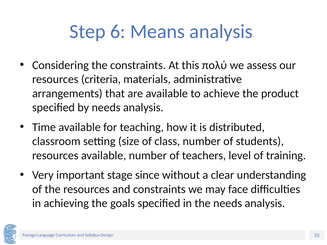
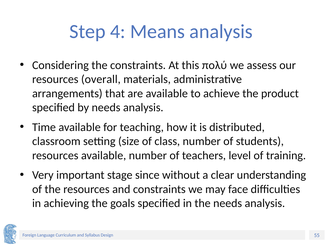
6: 6 -> 4
criteria: criteria -> overall
